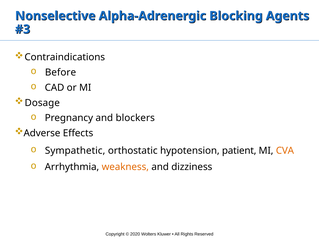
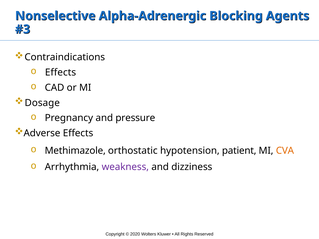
Before at (61, 72): Before -> Effects
blockers: blockers -> pressure
Sympathetic: Sympathetic -> Methimazole
weakness colour: orange -> purple
